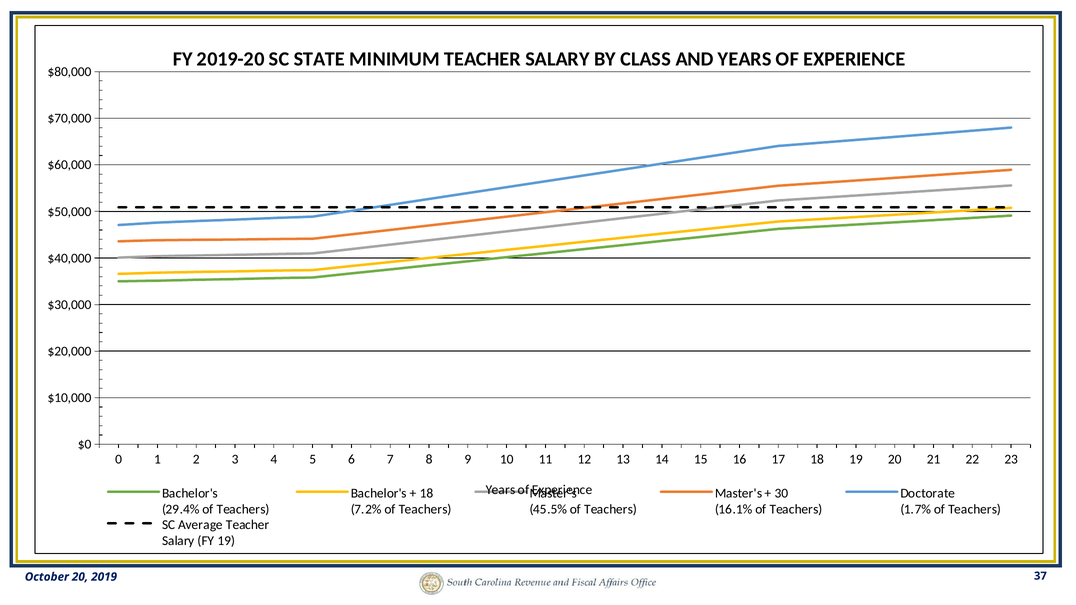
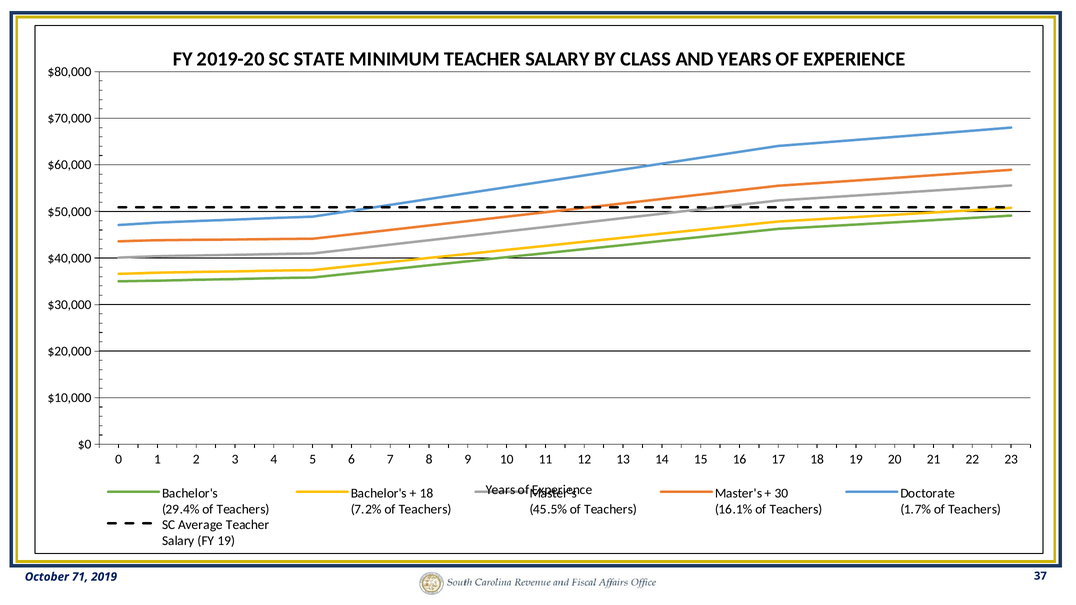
October 20: 20 -> 71
